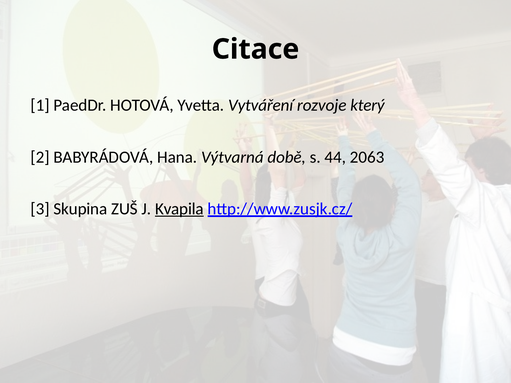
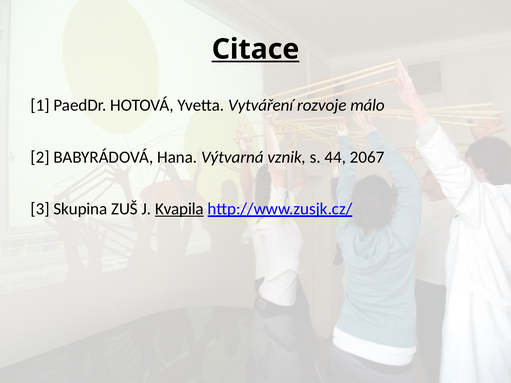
Citace underline: none -> present
který: který -> málo
době: době -> vznik
2063: 2063 -> 2067
